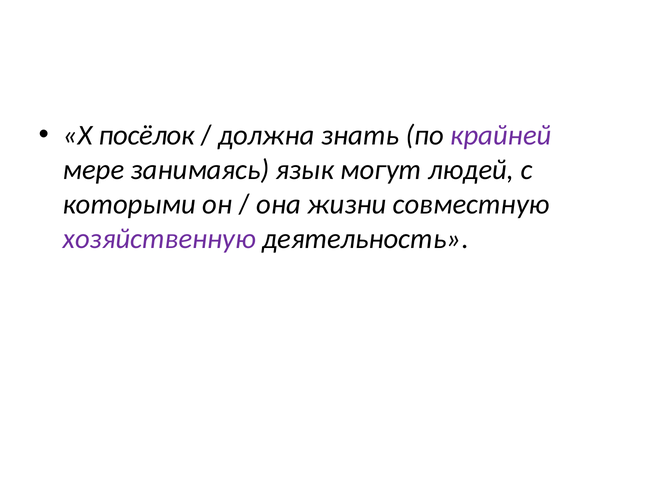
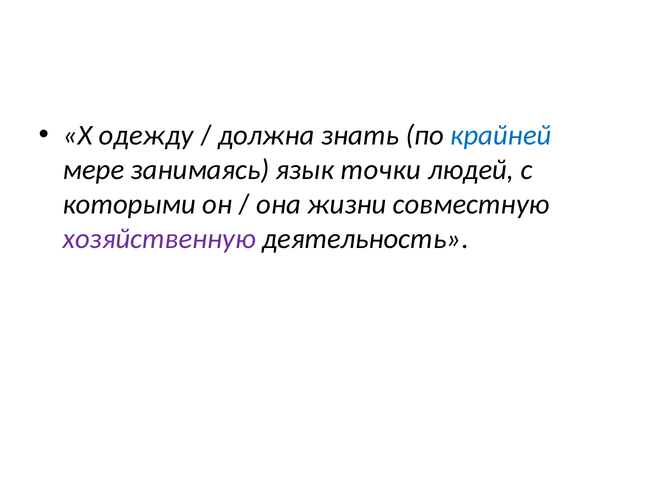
посёлок: посёлок -> одежду
крайней colour: purple -> blue
могут: могут -> точки
